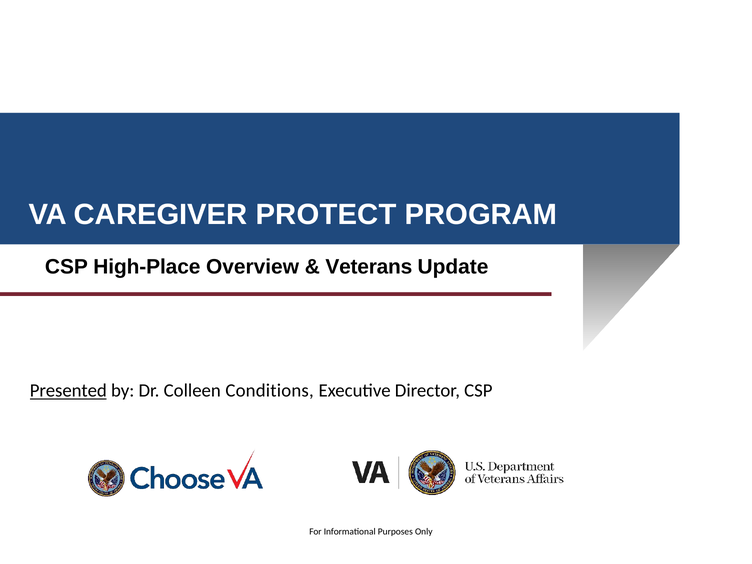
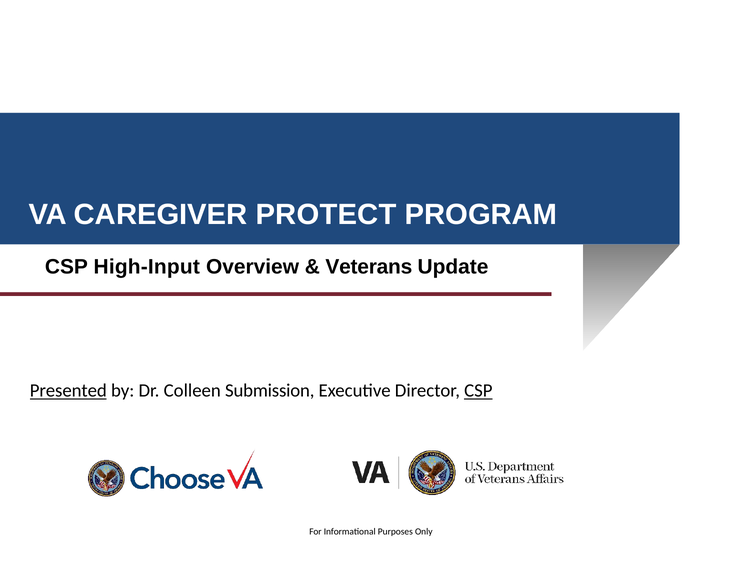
High-Place: High-Place -> High-Input
Conditions: Conditions -> Submission
CSP at (478, 391) underline: none -> present
